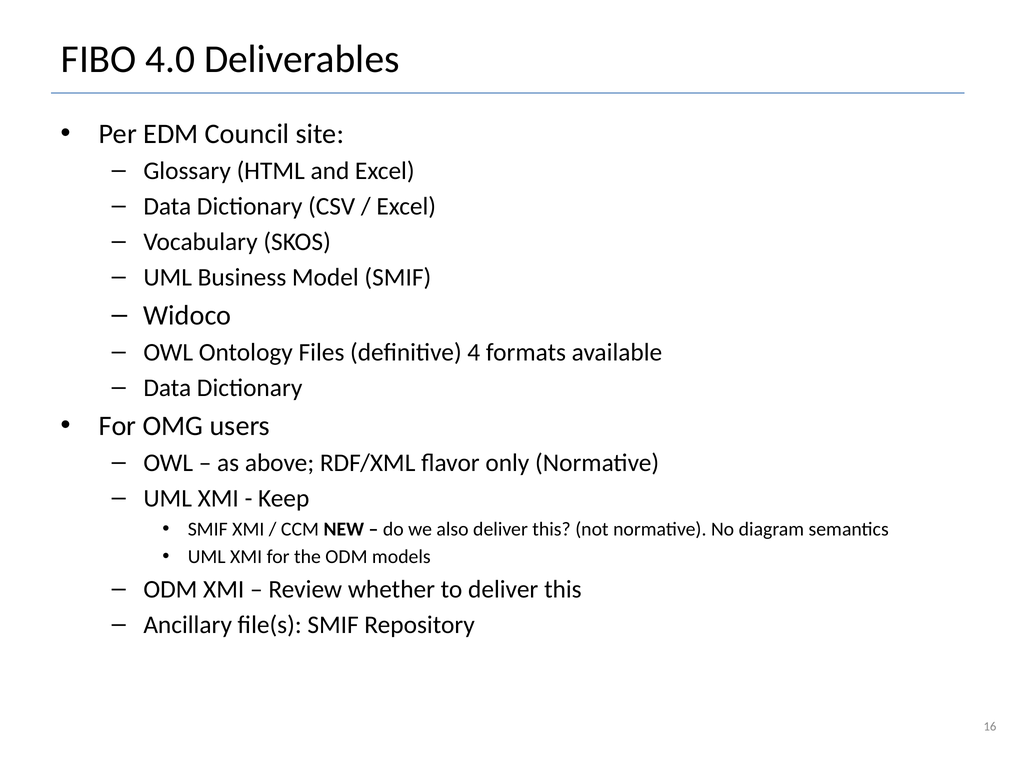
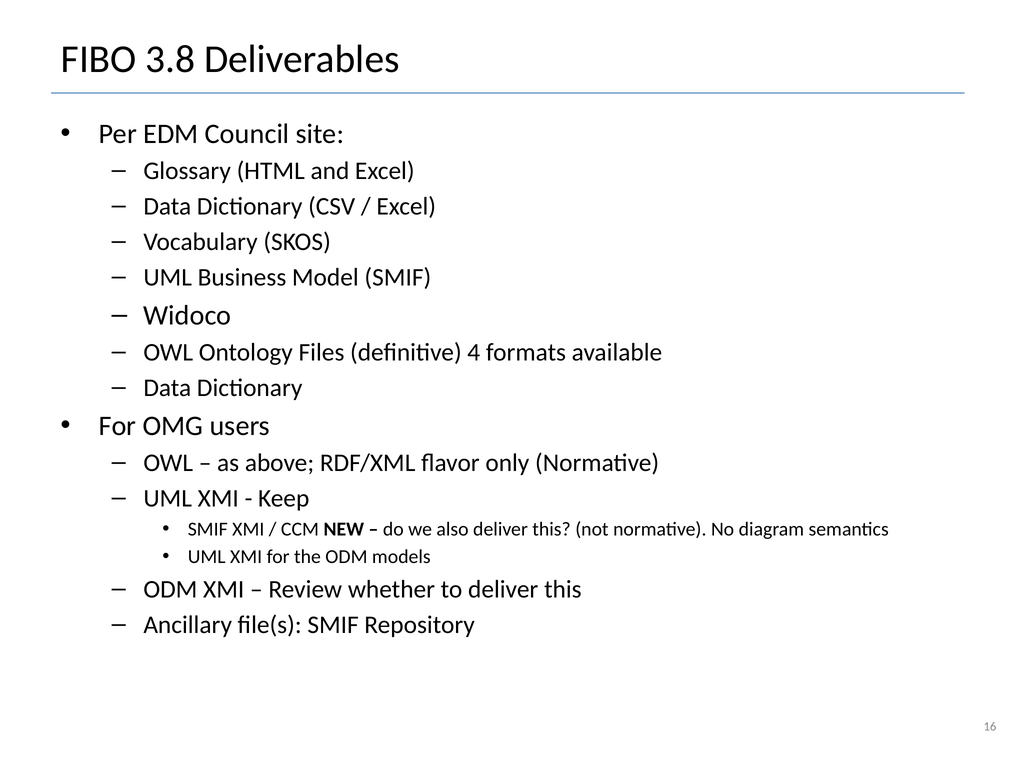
4.0: 4.0 -> 3.8
